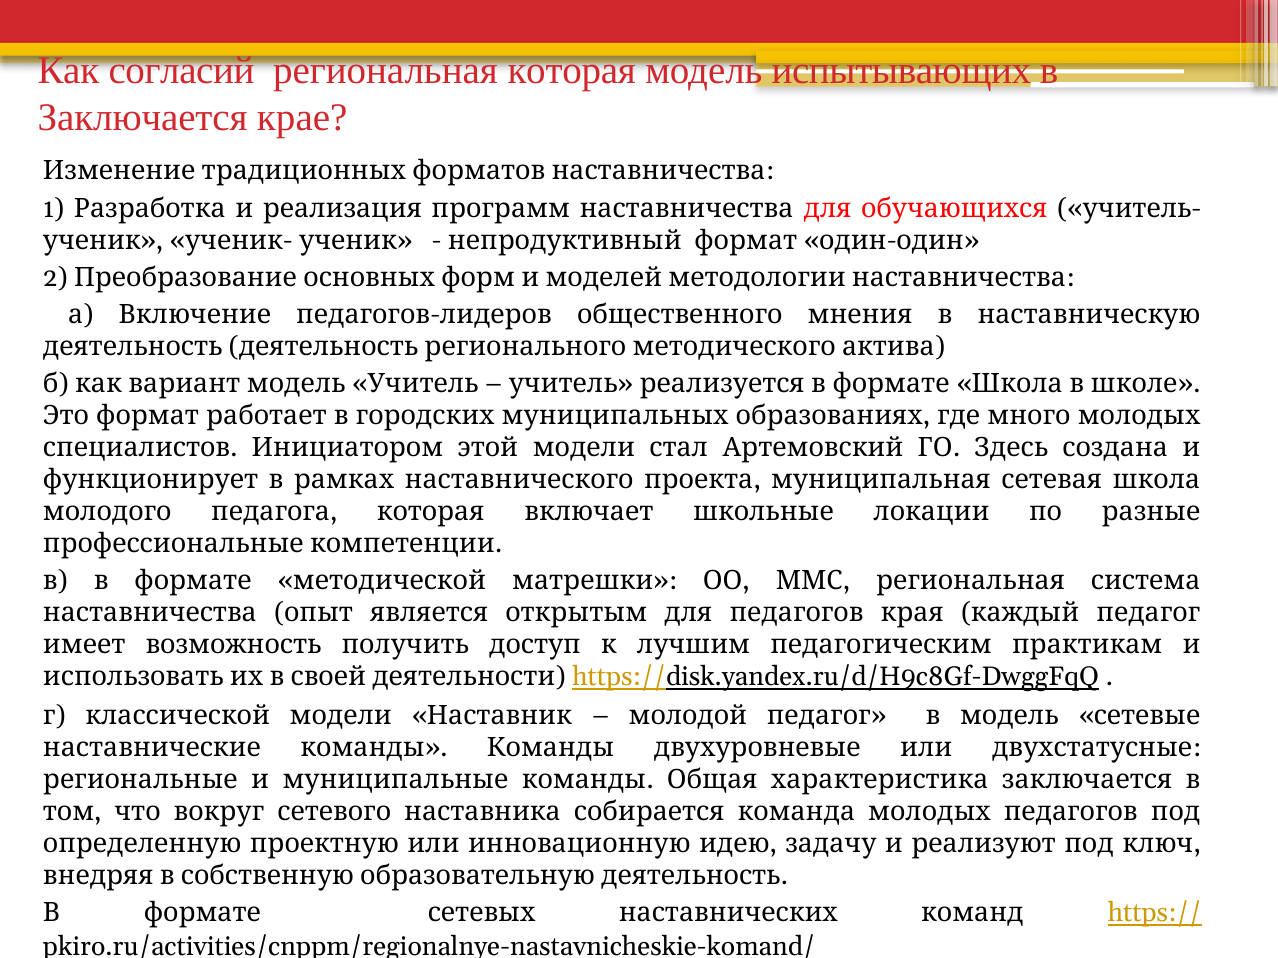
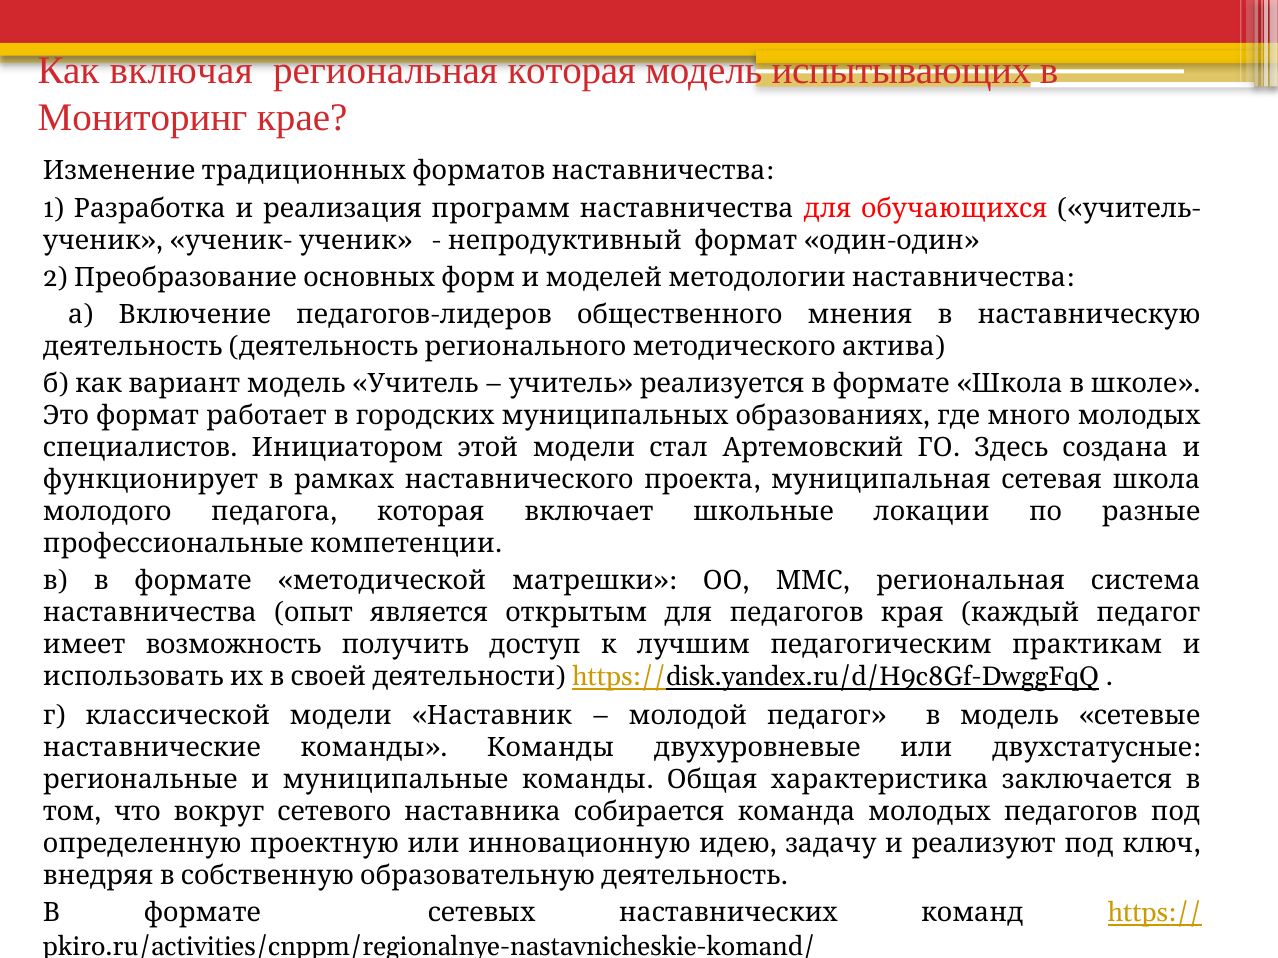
согласий: согласий -> включая
Заключается at (143, 118): Заключается -> Мониторинг
